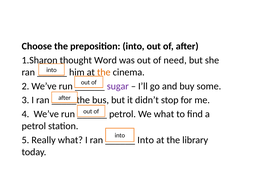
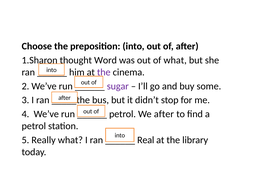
of need: need -> what
the at (104, 72) colour: orange -> purple
We what: what -> after
Into at (146, 140): Into -> Real
